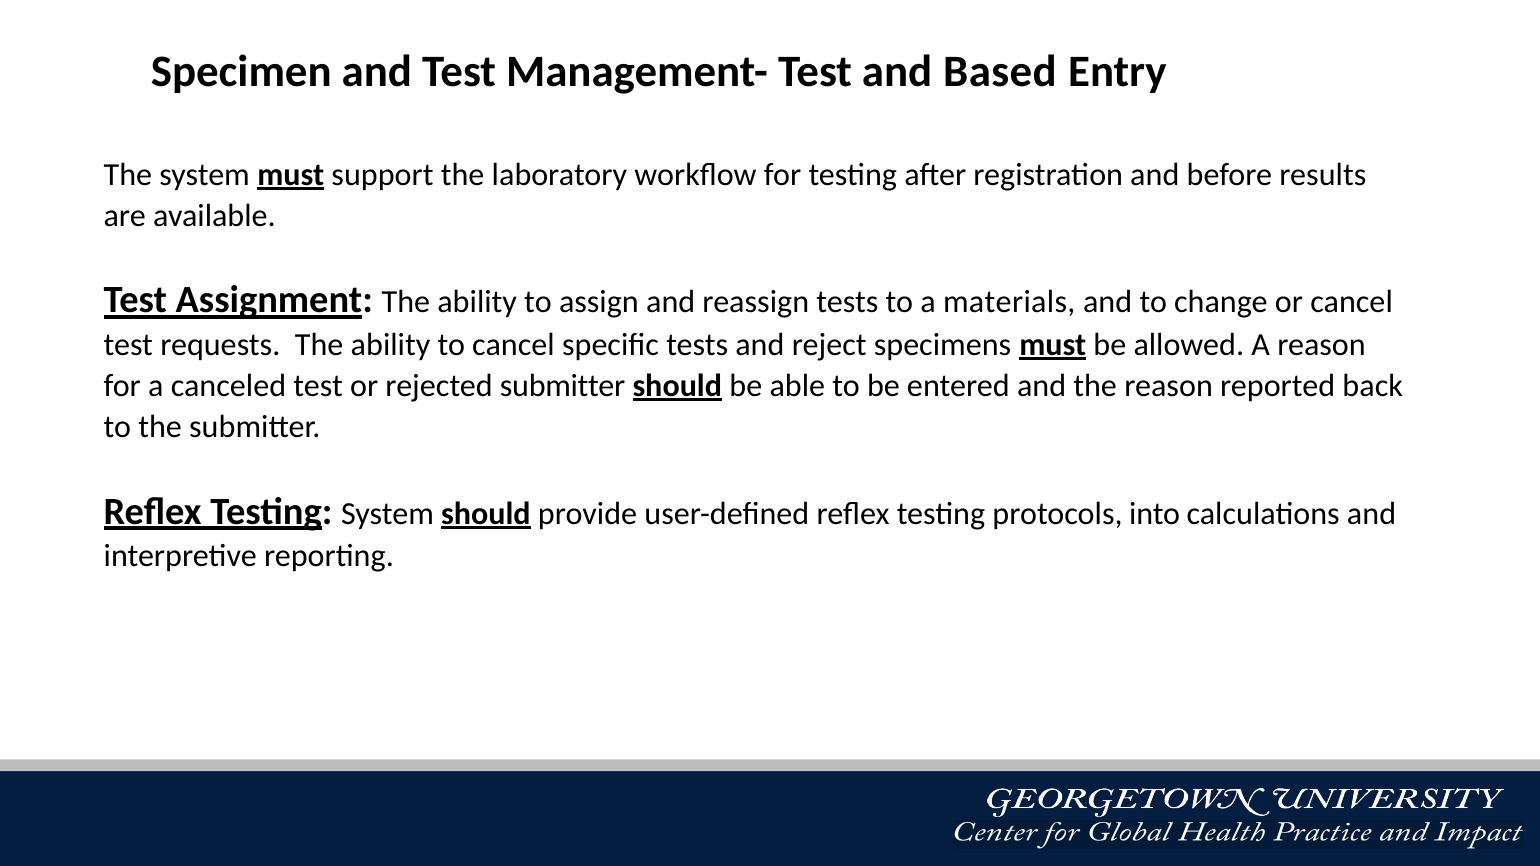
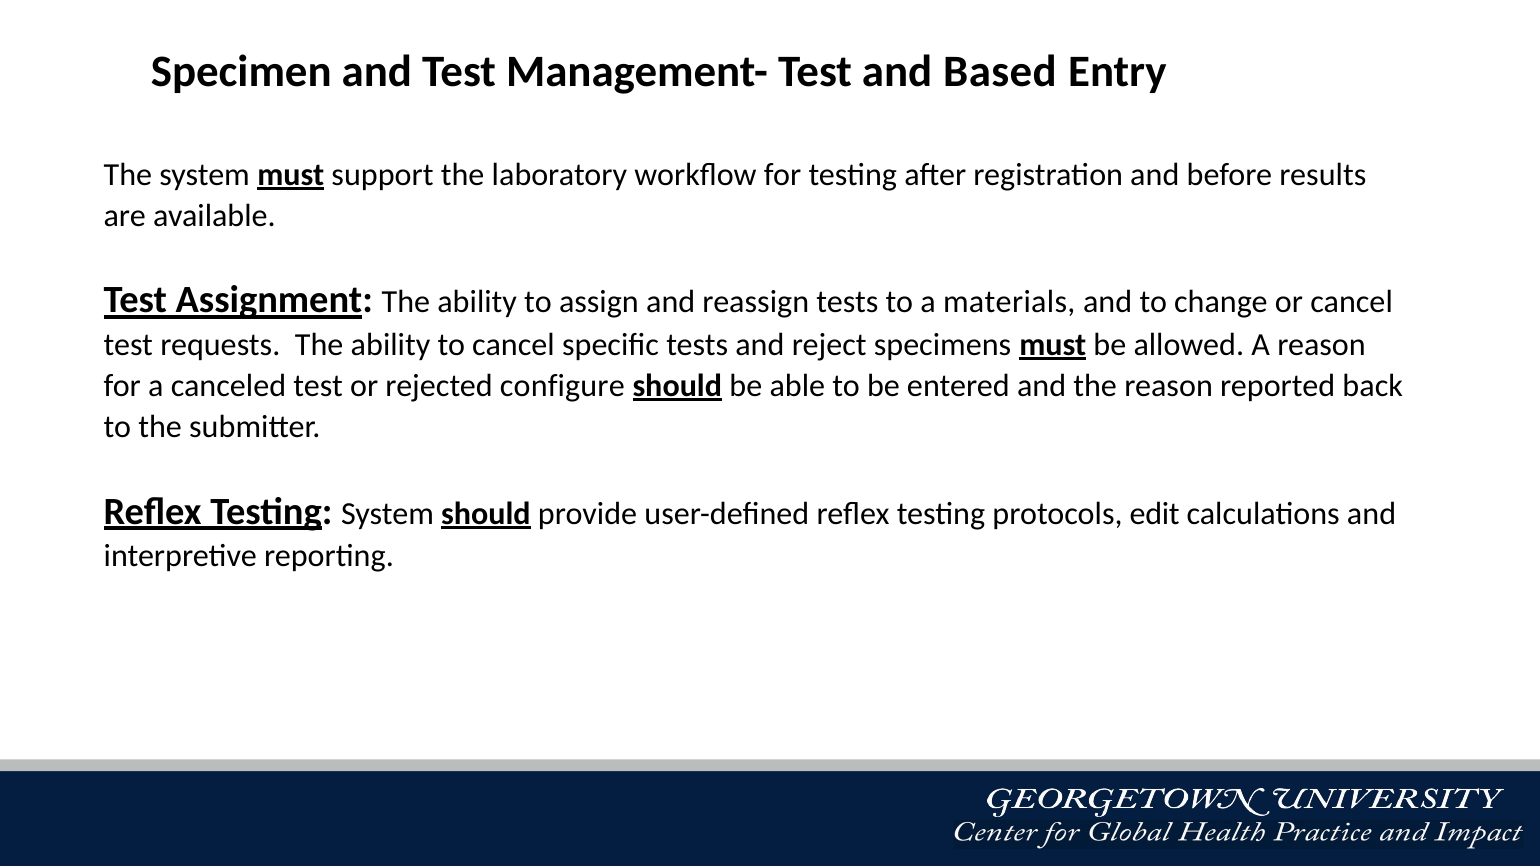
rejected submitter: submitter -> configure
into: into -> edit
